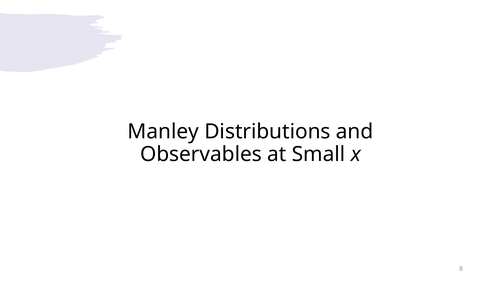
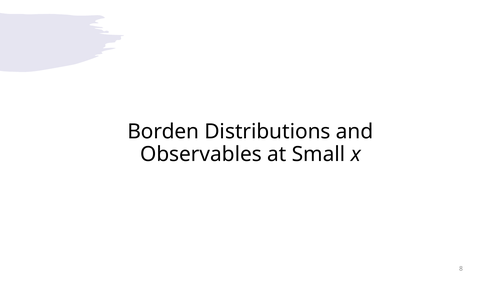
Manley: Manley -> Borden
